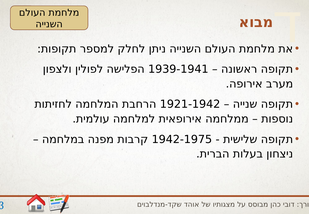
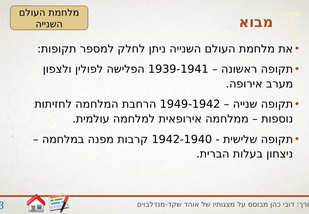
1921-1942: 1921-1942 -> 1949-1942
1942-1975: 1942-1975 -> 1942-1940
